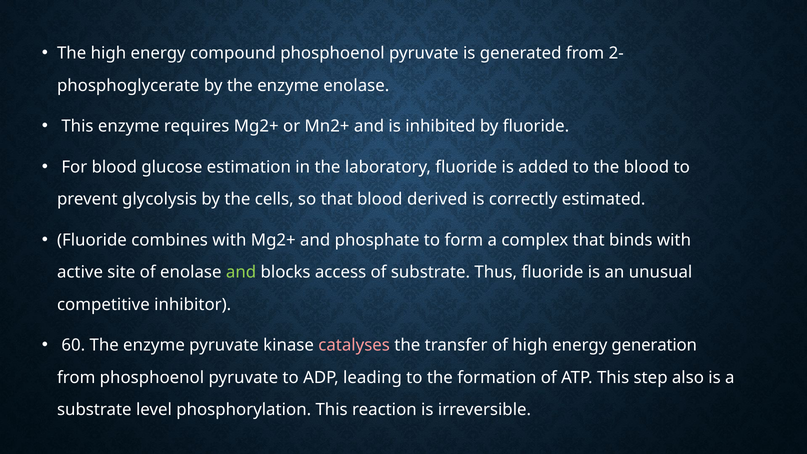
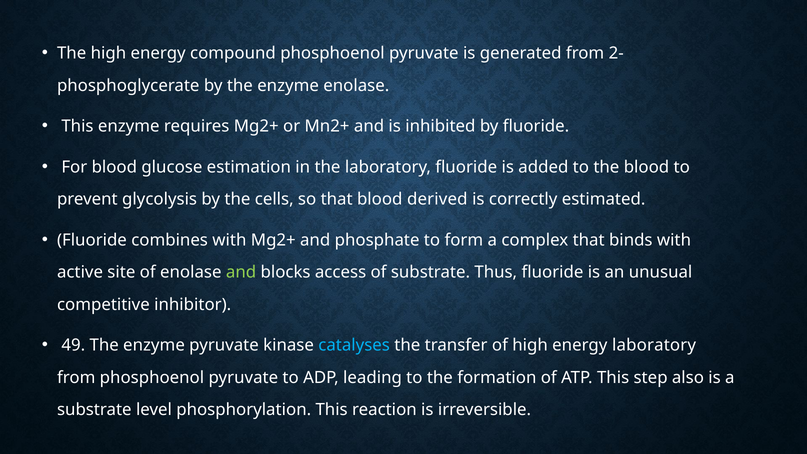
60: 60 -> 49
catalyses colour: pink -> light blue
energy generation: generation -> laboratory
